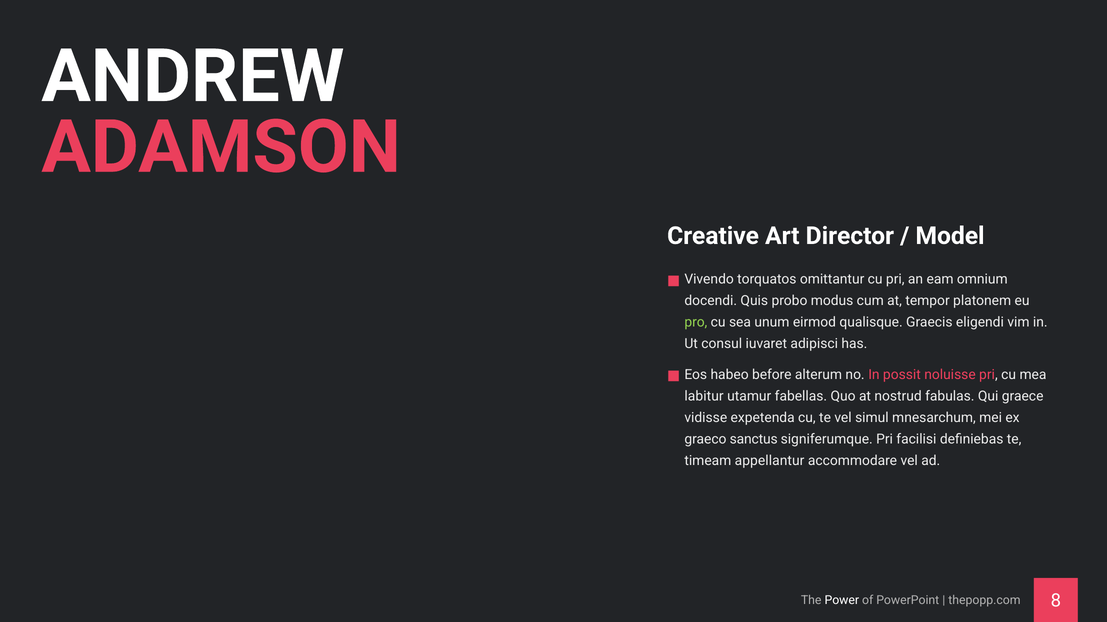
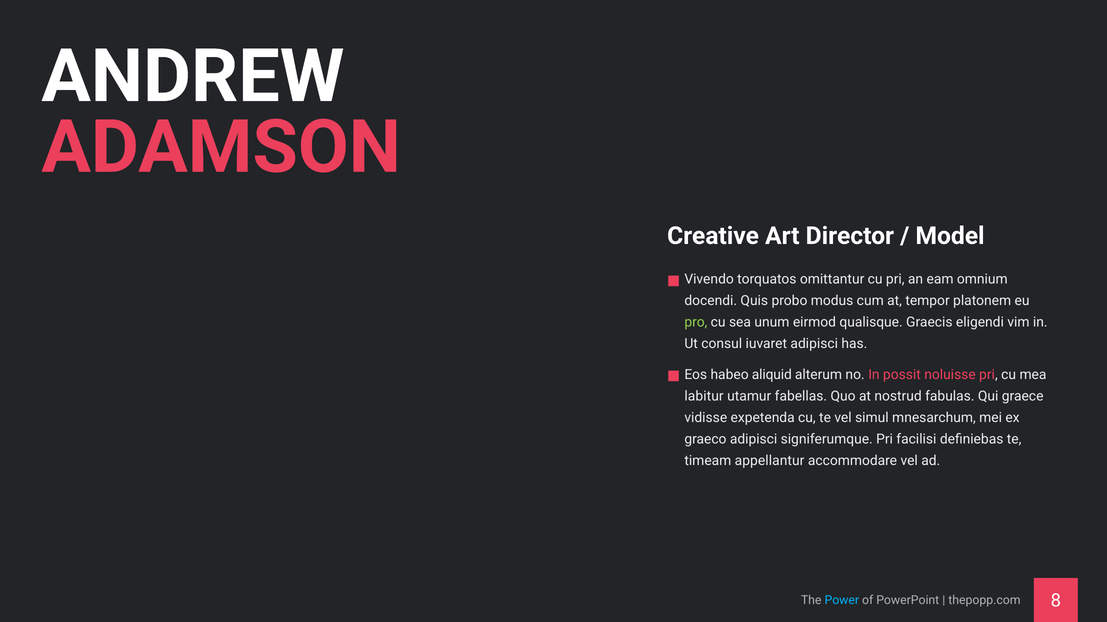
before: before -> aliquid
graeco sanctus: sanctus -> adipisci
Power colour: white -> light blue
